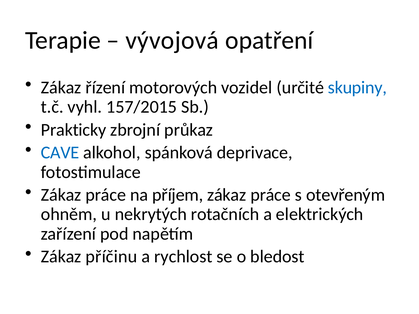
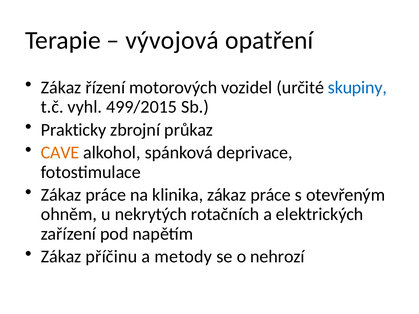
157/2015: 157/2015 -> 499/2015
CAVE colour: blue -> orange
příjem: příjem -> klinika
rychlost: rychlost -> metody
bledost: bledost -> nehrozí
